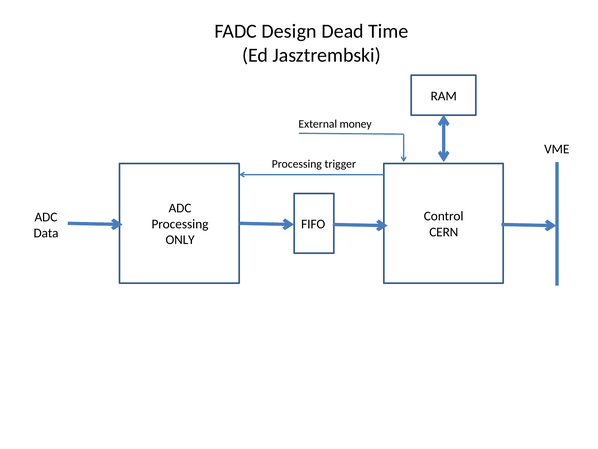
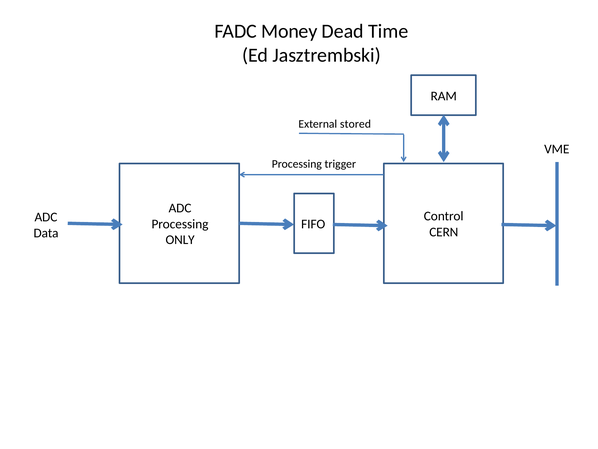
Design: Design -> Money
money: money -> stored
